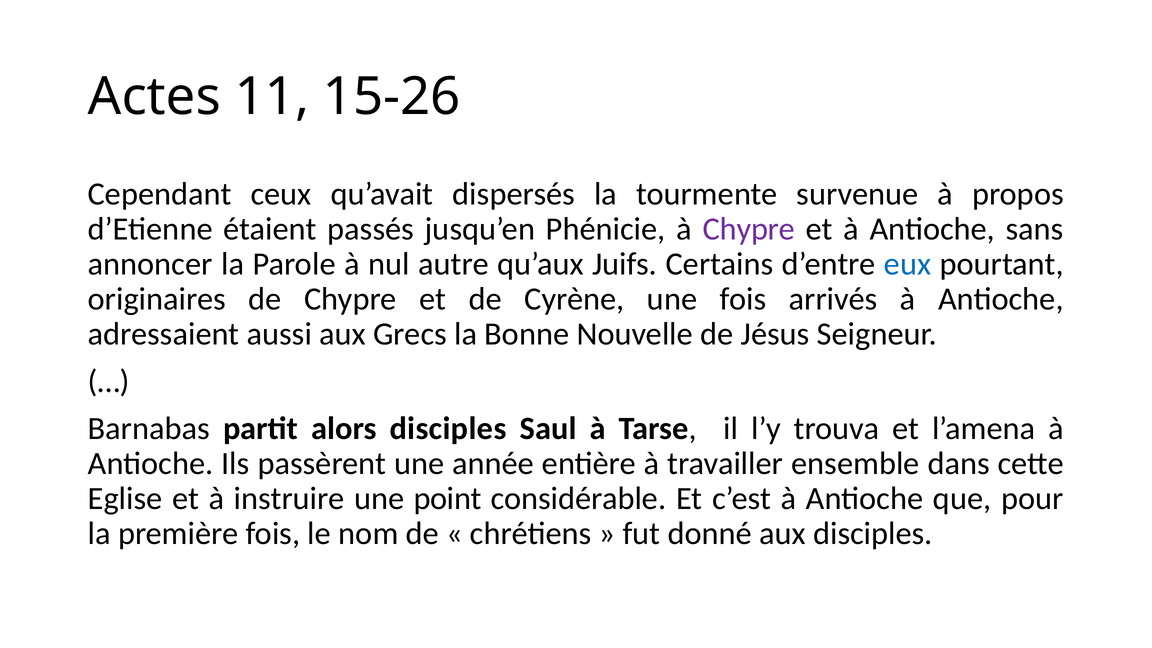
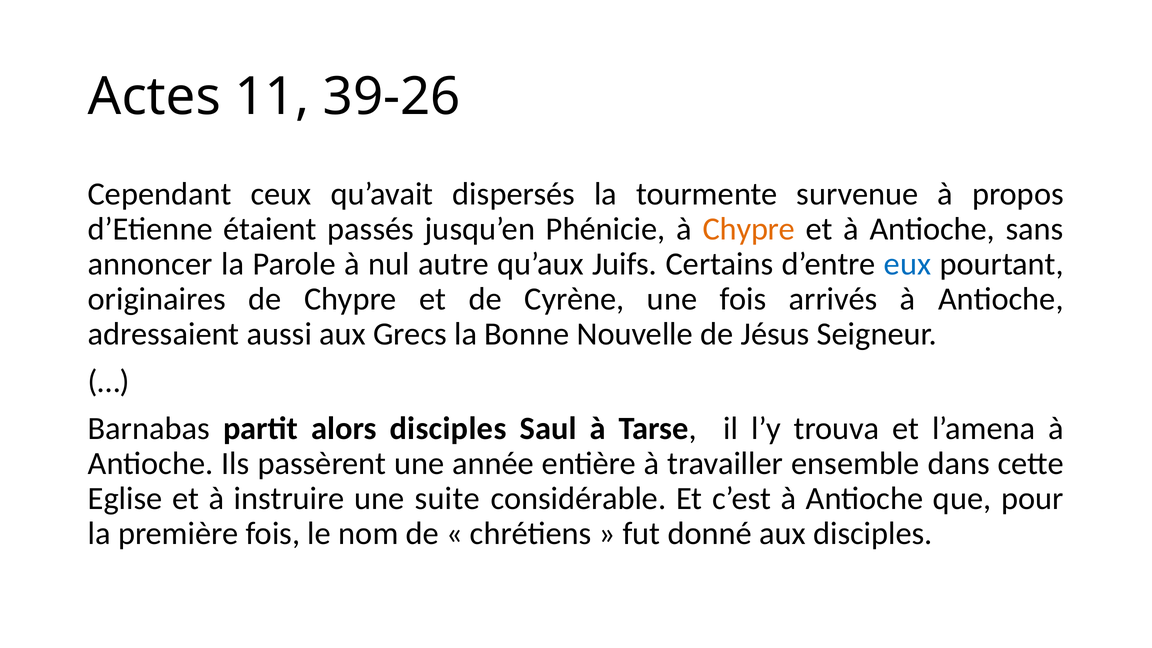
15-26: 15-26 -> 39-26
Chypre at (749, 229) colour: purple -> orange
point: point -> suite
